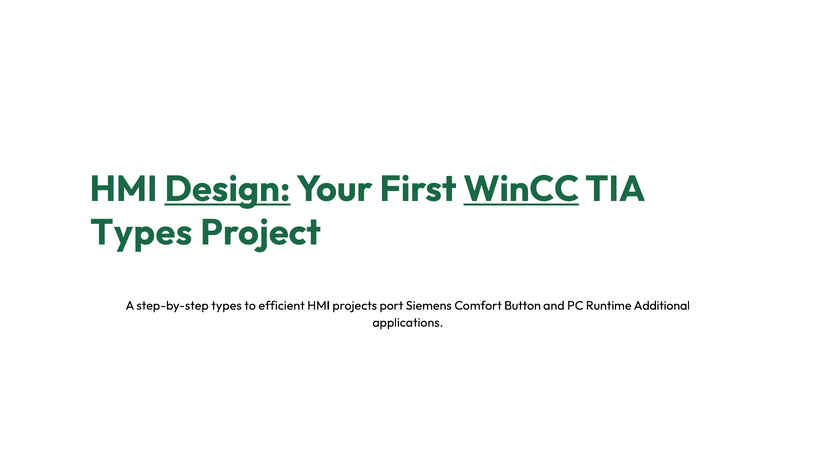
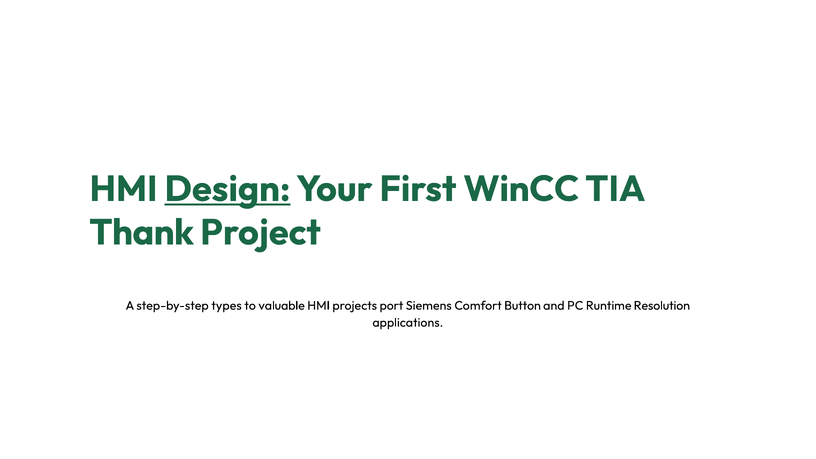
WinCC underline: present -> none
Types at (141, 232): Types -> Thank
efficient: efficient -> valuable
Additional: Additional -> Resolution
